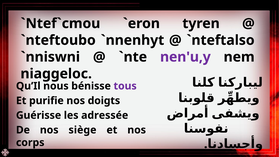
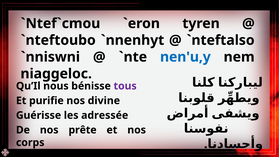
nen'u,y colour: purple -> blue
doigts: doigts -> divine
siège: siège -> prête
